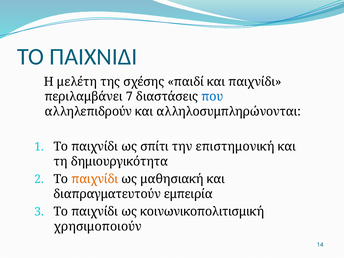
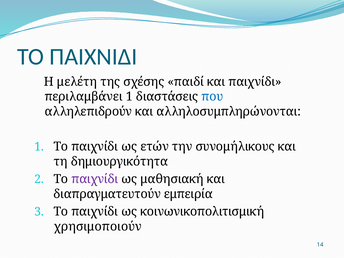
περιλαμβάνει 7: 7 -> 1
σπίτι: σπίτι -> ετών
επιστημονική: επιστημονική -> συνομήλικους
παιχνίδι at (95, 179) colour: orange -> purple
